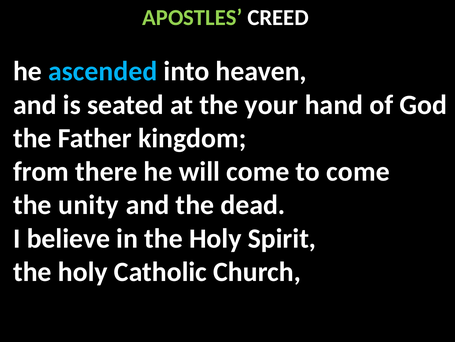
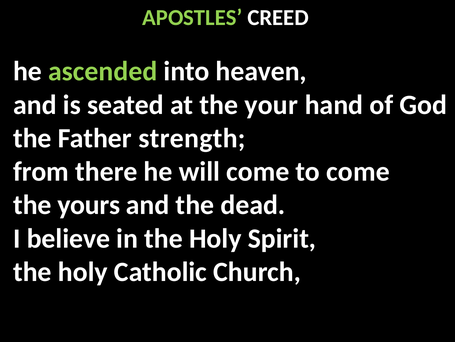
ascended colour: light blue -> light green
kingdom: kingdom -> strength
unity: unity -> yours
